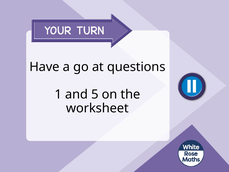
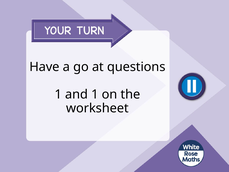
and 5: 5 -> 1
